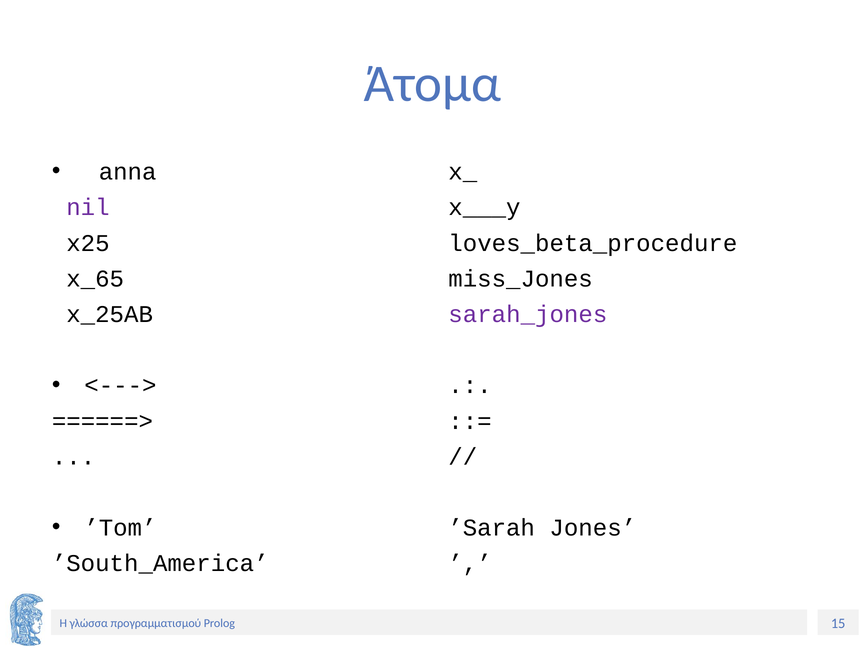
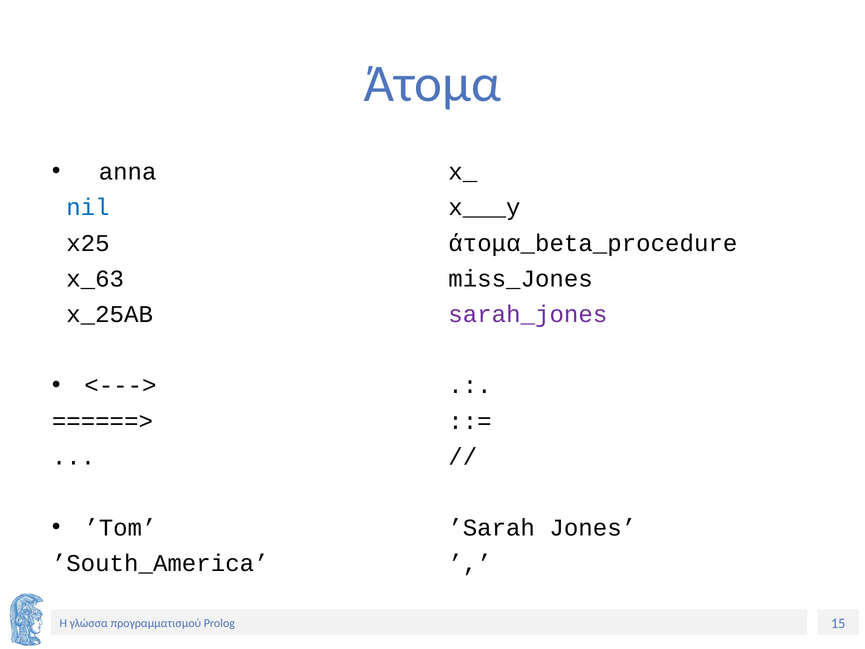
nil colour: purple -> blue
loves_beta_procedure: loves_beta_procedure -> άτομα_beta_procedure
x_65: x_65 -> x_63
